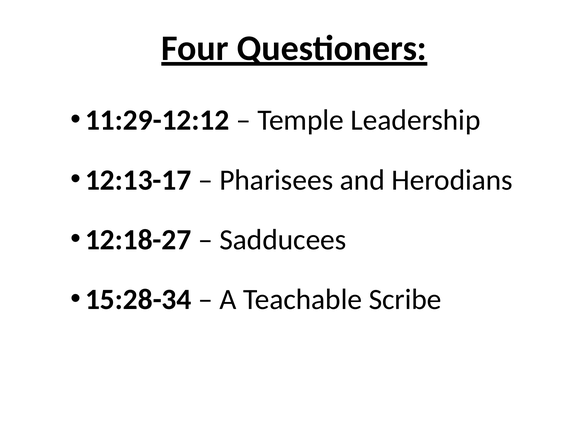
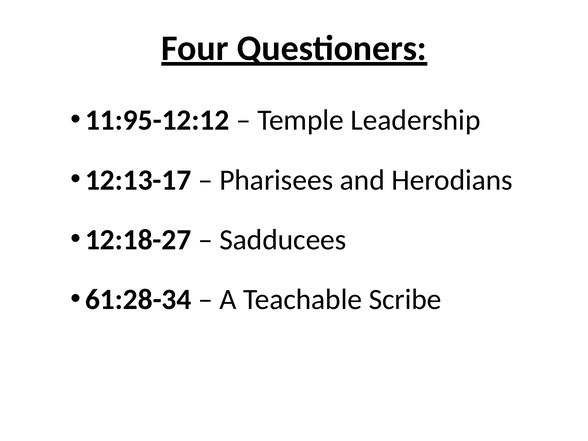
11:29-12:12: 11:29-12:12 -> 11:95-12:12
15:28-34: 15:28-34 -> 61:28-34
